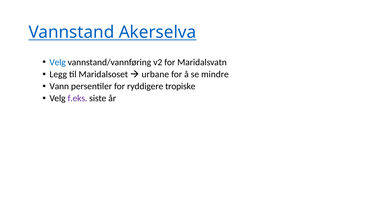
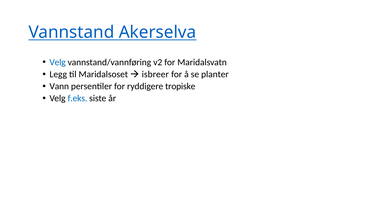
urbane: urbane -> isbreer
mindre: mindre -> planter
f.eks colour: purple -> blue
